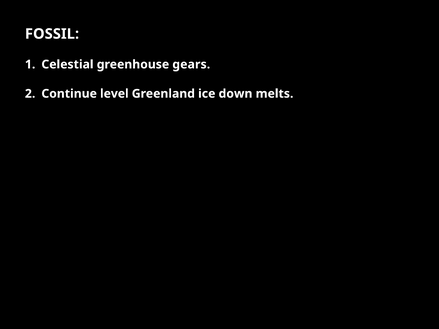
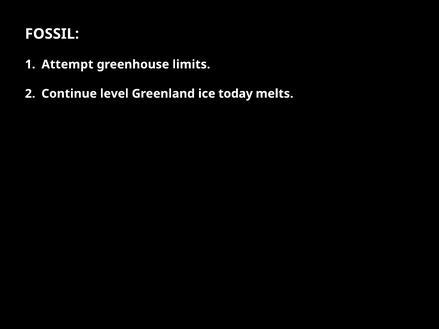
Celestial: Celestial -> Attempt
gears: gears -> limits
down: down -> today
